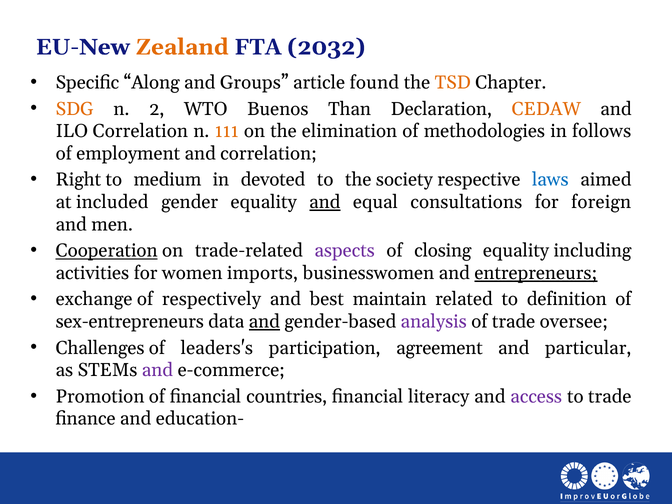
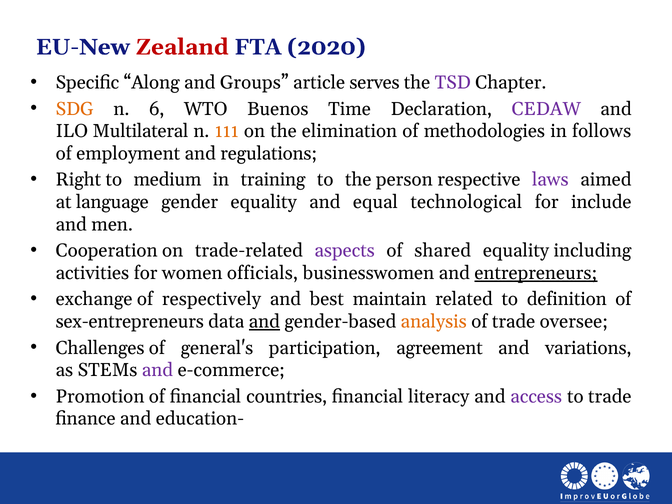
Zealand colour: orange -> red
2032: 2032 -> 2020
found: found -> serves
TSD colour: orange -> purple
2: 2 -> 6
Than: Than -> Time
CEDAW colour: orange -> purple
ILO Correlation: Correlation -> Multilateral
and correlation: correlation -> regulations
devoted: devoted -> training
society: society -> person
laws colour: blue -> purple
included: included -> language
and at (325, 202) underline: present -> none
consultations: consultations -> technological
foreign: foreign -> include
Cooperation underline: present -> none
closing: closing -> shared
imports: imports -> officials
analysis colour: purple -> orange
leaders's: leaders's -> general's
particular: particular -> variations
